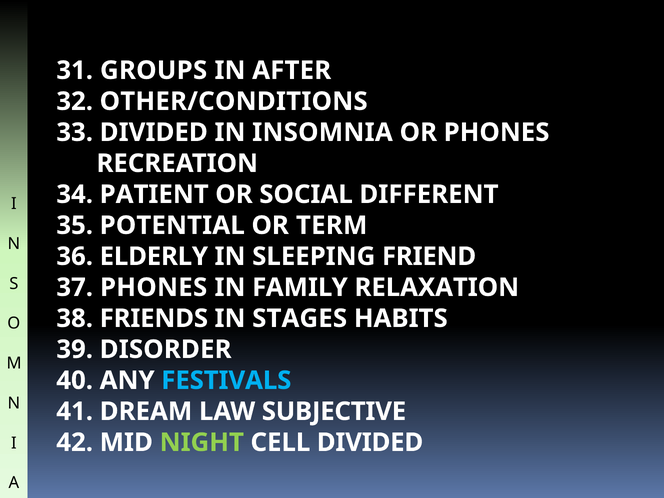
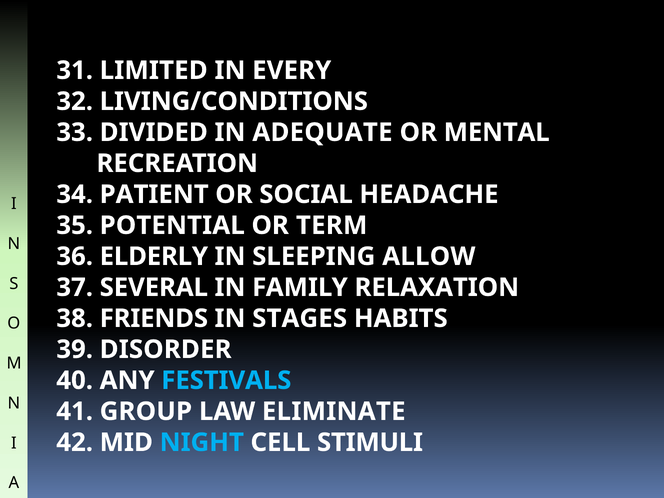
GROUPS: GROUPS -> LIMITED
AFTER: AFTER -> EVERY
OTHER/CONDITIONS: OTHER/CONDITIONS -> LIVING/CONDITIONS
INSOMNIA: INSOMNIA -> ADEQUATE
OR PHONES: PHONES -> MENTAL
DIFFERENT: DIFFERENT -> HEADACHE
FRIEND: FRIEND -> ALLOW
37 PHONES: PHONES -> SEVERAL
DREAM: DREAM -> GROUP
SUBJECTIVE: SUBJECTIVE -> ELIMINATE
NIGHT colour: light green -> light blue
CELL DIVIDED: DIVIDED -> STIMULI
